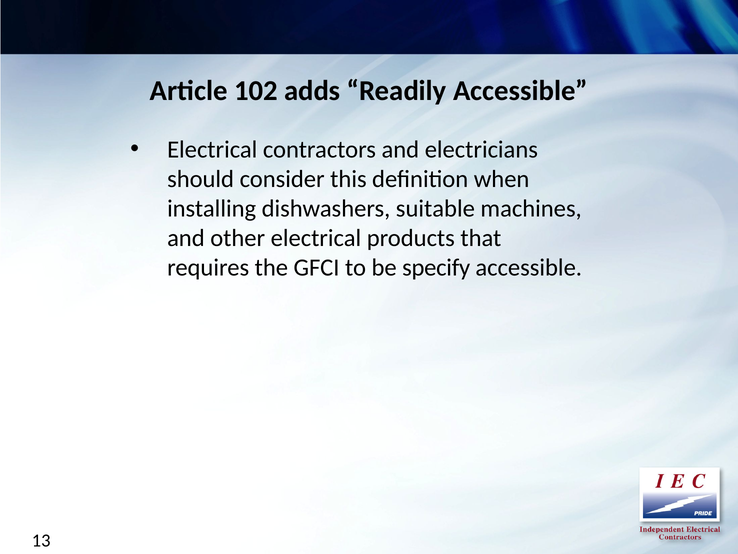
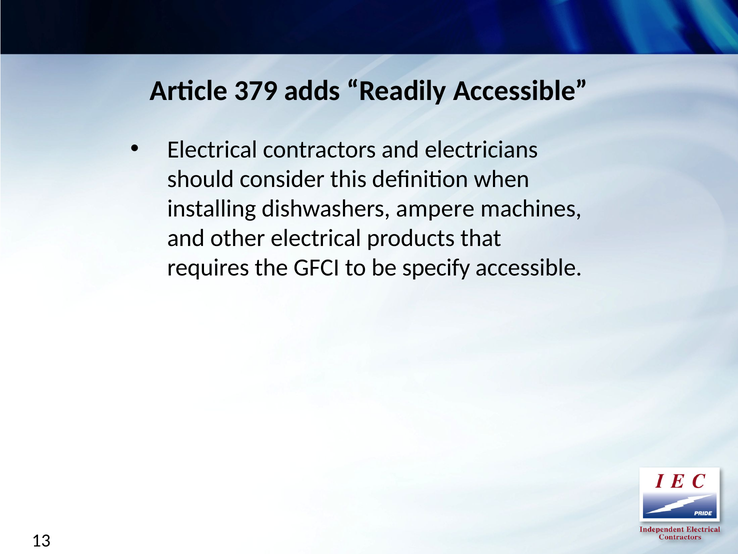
102: 102 -> 379
suitable: suitable -> ampere
